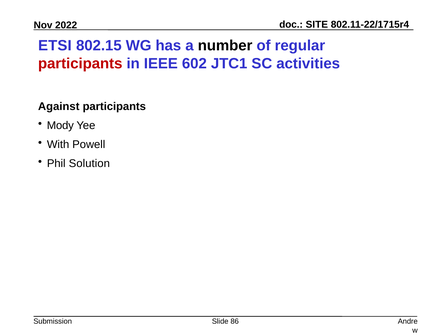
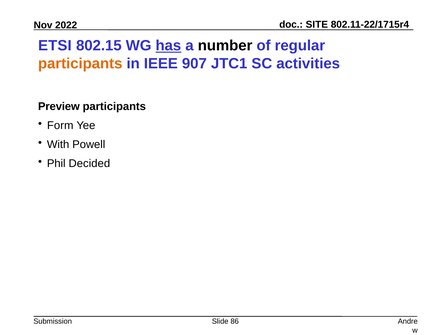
has underline: none -> present
participants at (80, 64) colour: red -> orange
602: 602 -> 907
Against: Against -> Preview
Mody: Mody -> Form
Solution: Solution -> Decided
